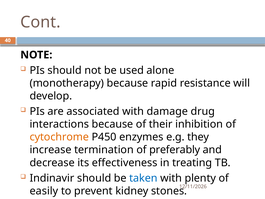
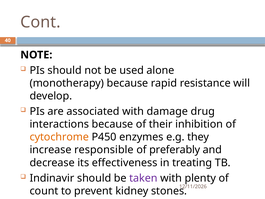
termination: termination -> responsible
taken colour: blue -> purple
easily: easily -> count
